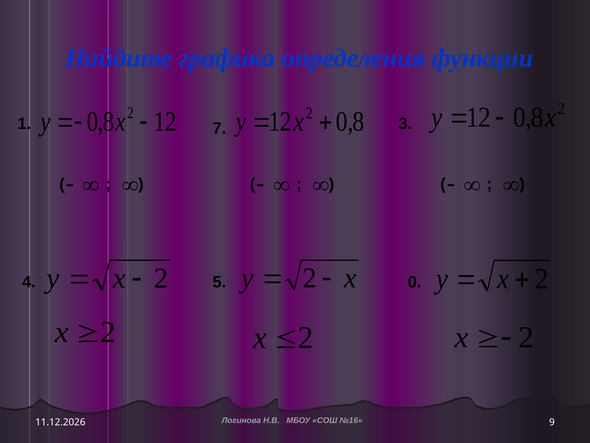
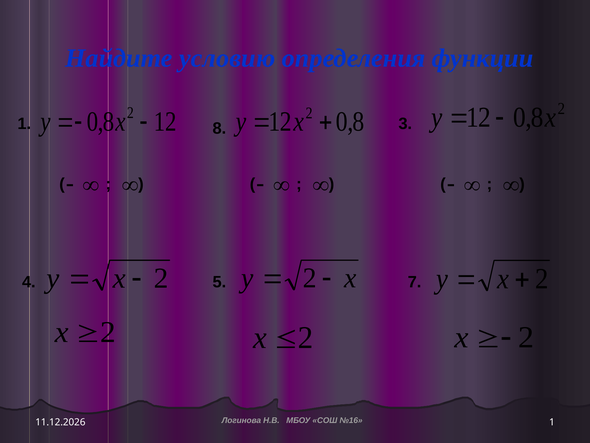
графика: графика -> условию
1 7: 7 -> 8
5 0: 0 -> 7
№16 9: 9 -> 1
